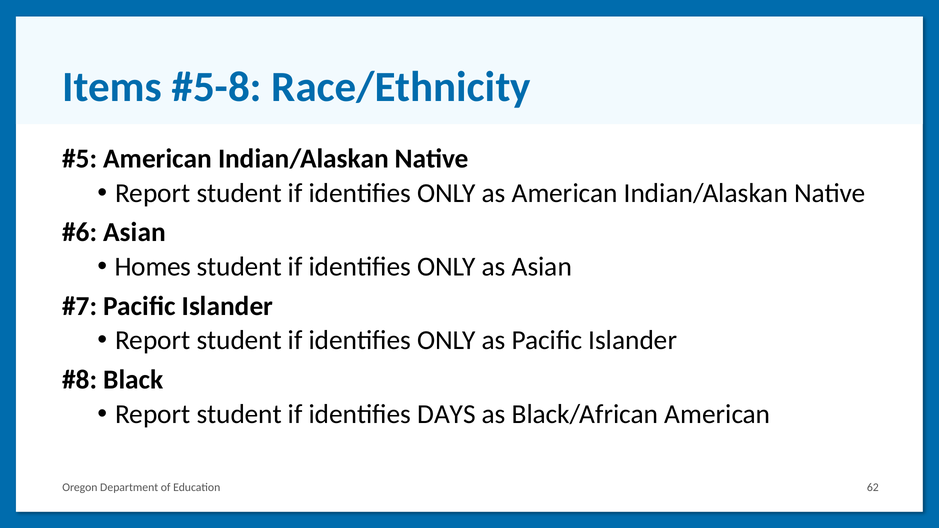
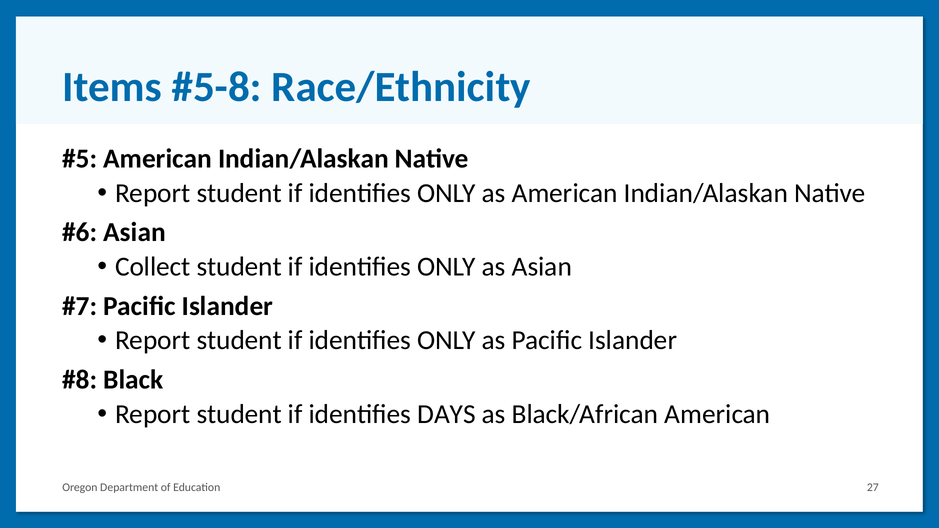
Homes: Homes -> Collect
62: 62 -> 27
